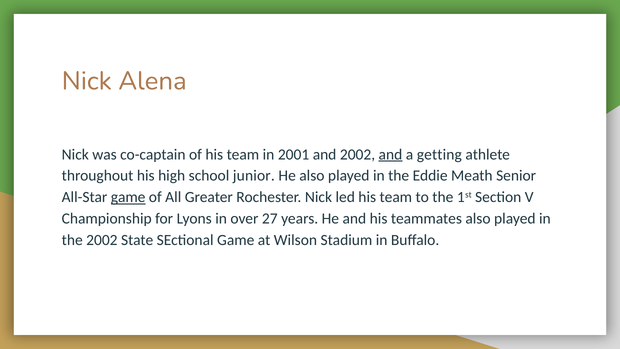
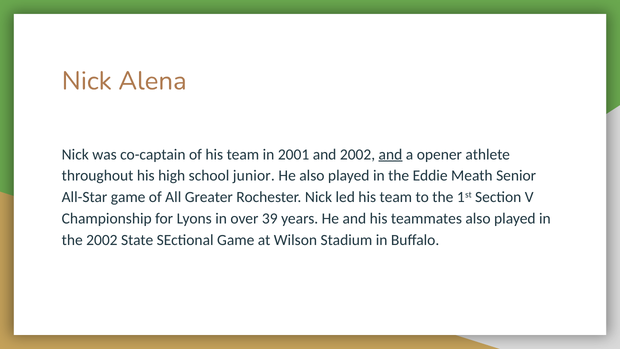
getting: getting -> opener
game at (128, 197) underline: present -> none
27: 27 -> 39
